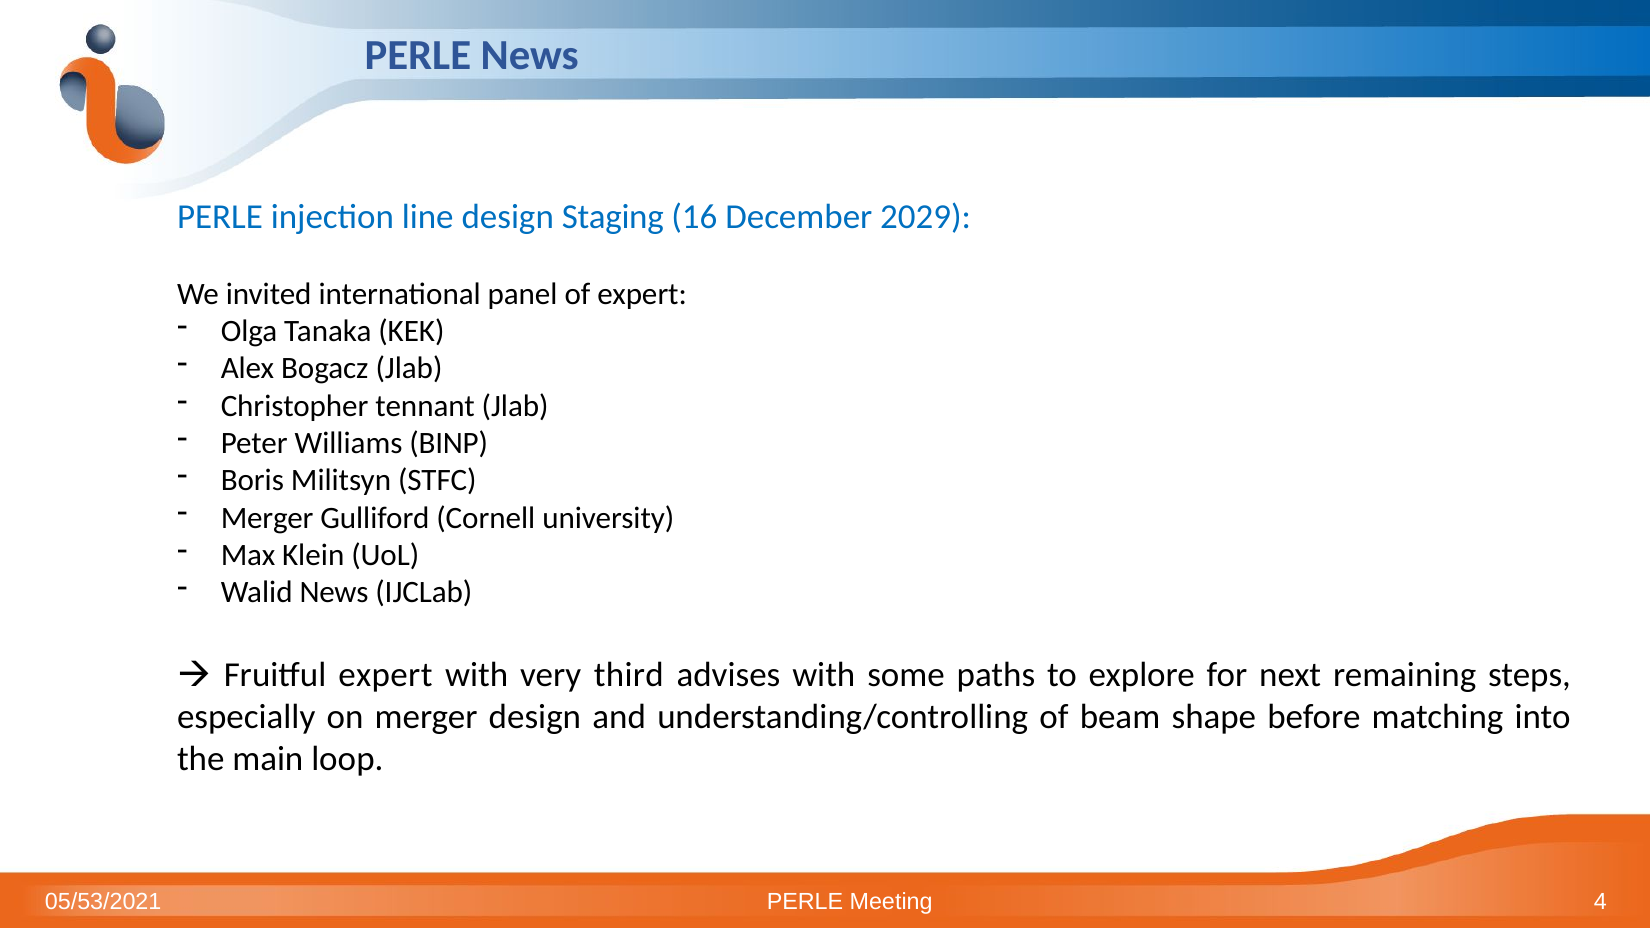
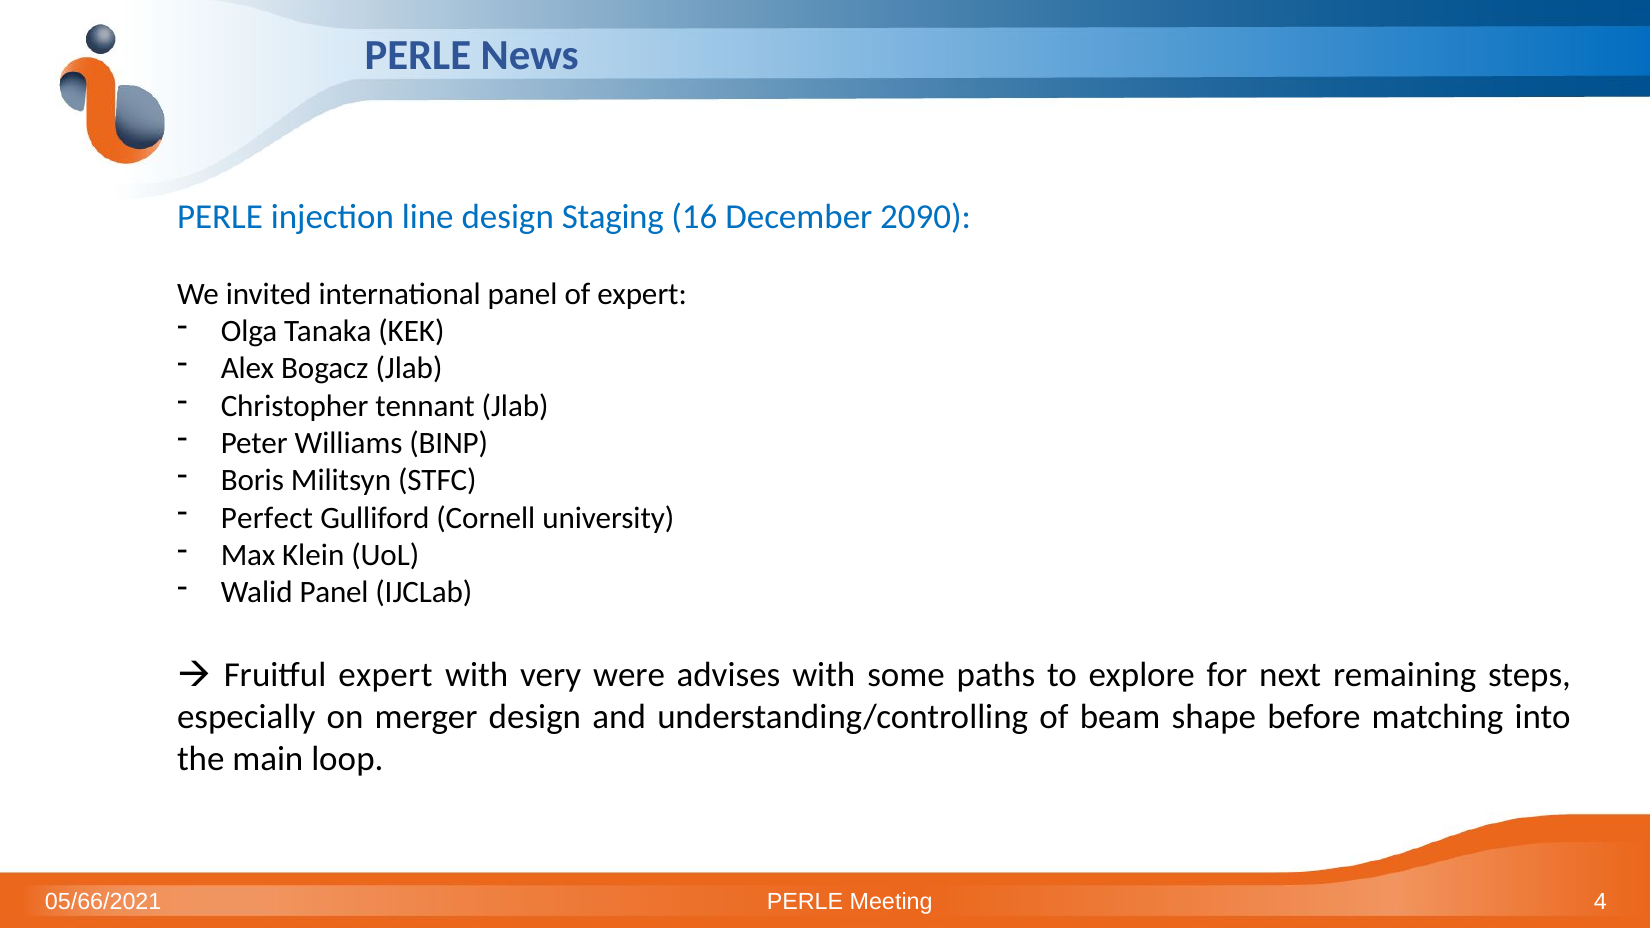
2029: 2029 -> 2090
Merger at (267, 518): Merger -> Perfect
Walid News: News -> Panel
third: third -> were
05/53/2021: 05/53/2021 -> 05/66/2021
